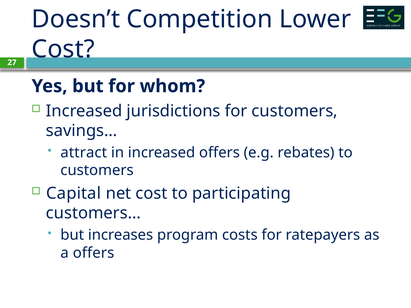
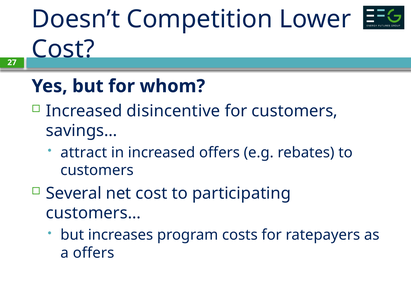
jurisdictions: jurisdictions -> disincentive
Capital: Capital -> Several
